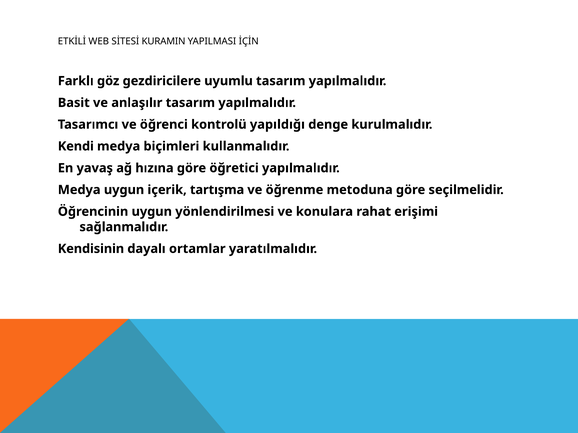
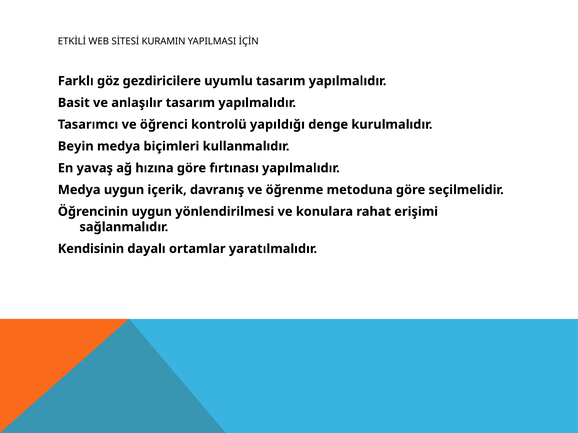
Kendi: Kendi -> Beyin
öğretici: öğretici -> fırtınası
tartışma: tartışma -> davranış
